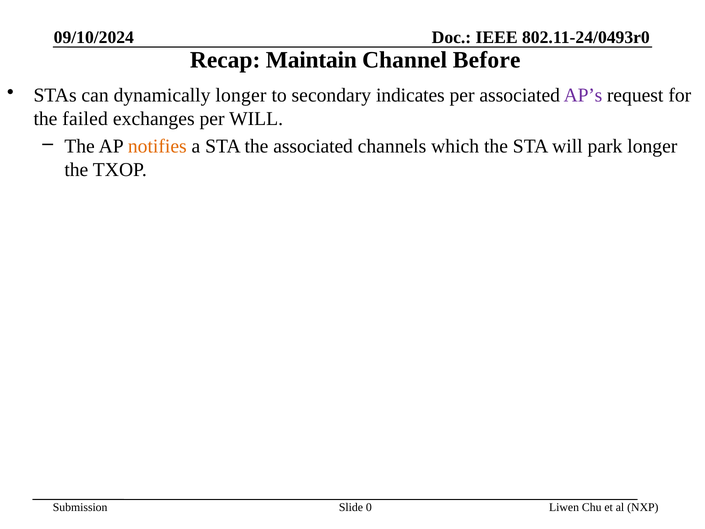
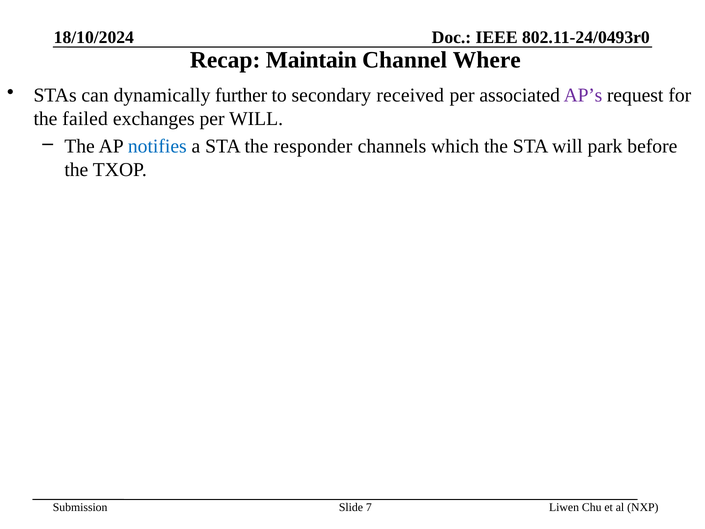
09/10/2024: 09/10/2024 -> 18/10/2024
Before: Before -> Where
dynamically longer: longer -> further
indicates: indicates -> received
notifies colour: orange -> blue
the associated: associated -> responder
park longer: longer -> before
0: 0 -> 7
